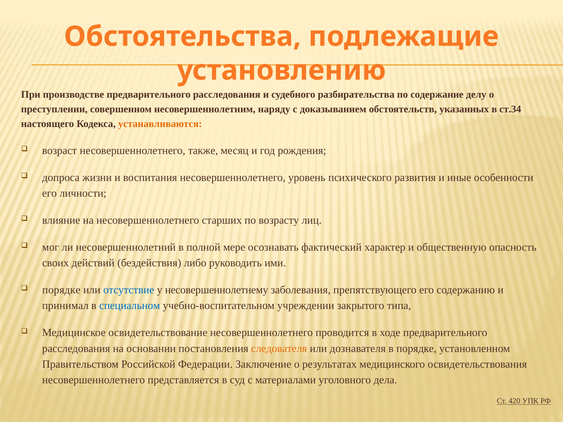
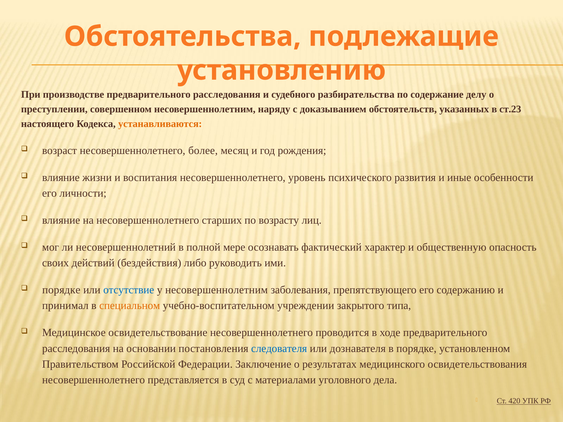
ст.34: ст.34 -> ст.23
также: также -> более
допроса at (61, 177): допроса -> влияние
у несовершеннолетнему: несовершеннолетнему -> несовершеннолетним
специальном colour: blue -> orange
следователя colour: orange -> blue
